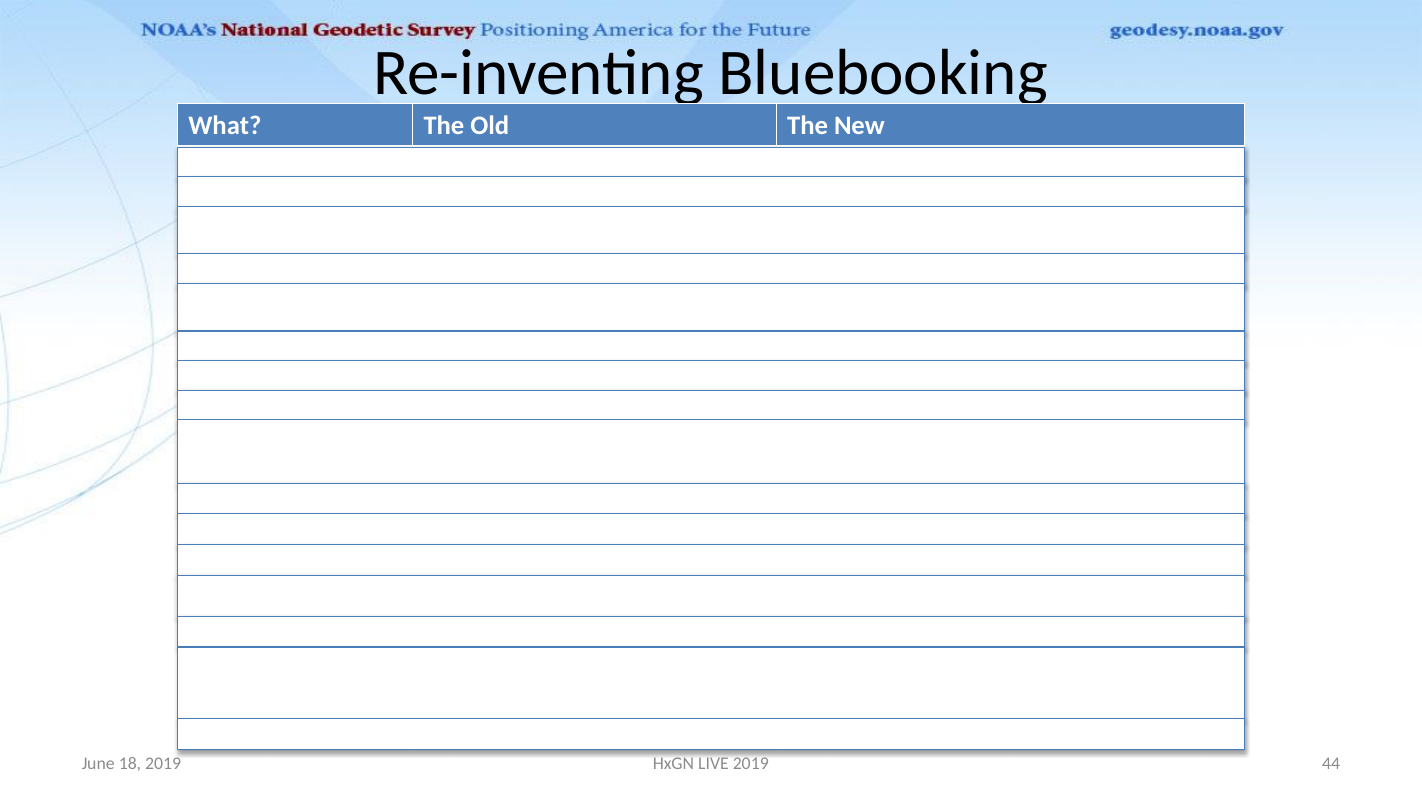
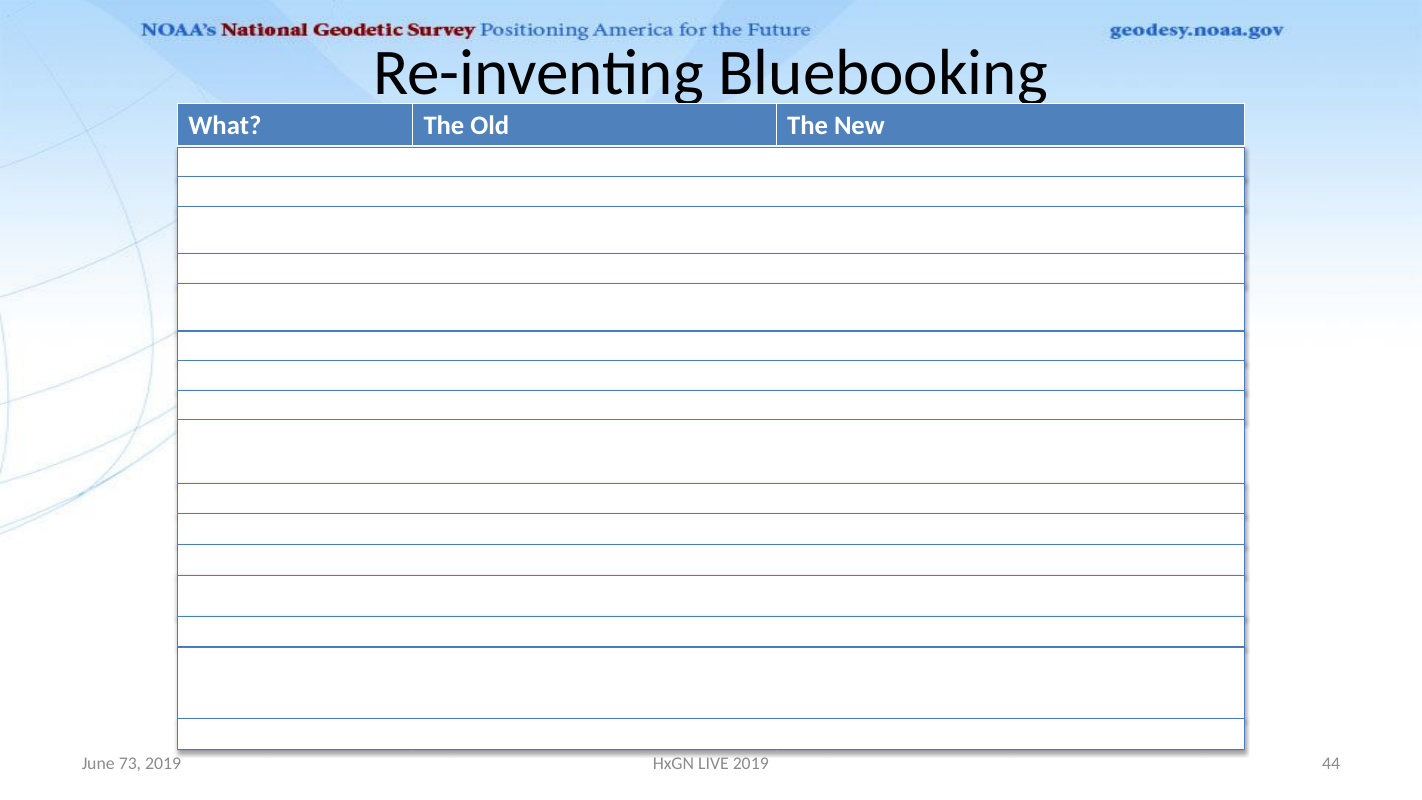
18: 18 -> 73
